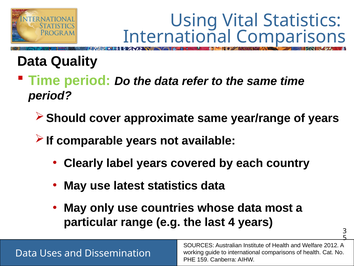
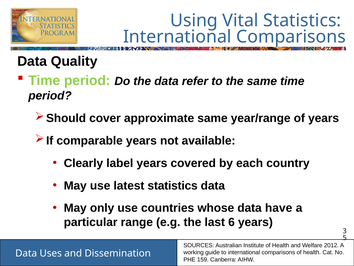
most: most -> have
4: 4 -> 6
